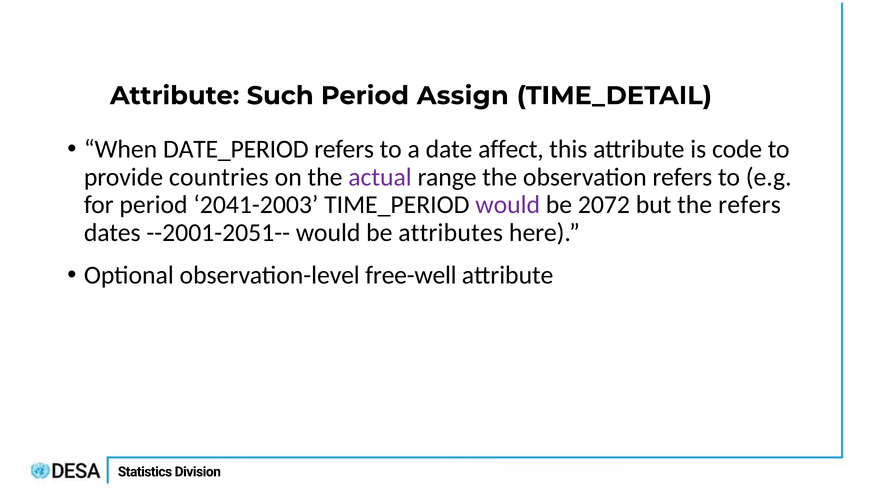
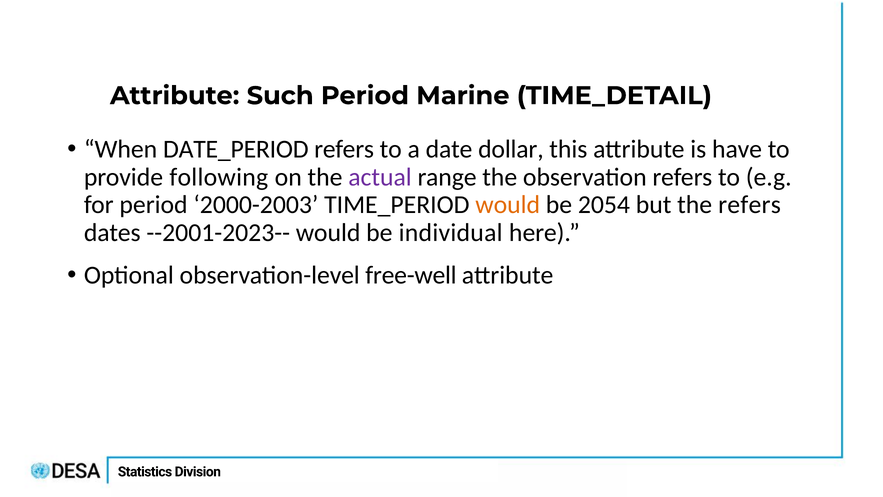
Assign: Assign -> Marine
affect: affect -> dollar
code: code -> have
countries: countries -> following
2041-2003: 2041-2003 -> 2000-2003
would at (508, 205) colour: purple -> orange
2072: 2072 -> 2054
--2001-2051--: --2001-2051-- -> --2001-2023--
attributes: attributes -> individual
